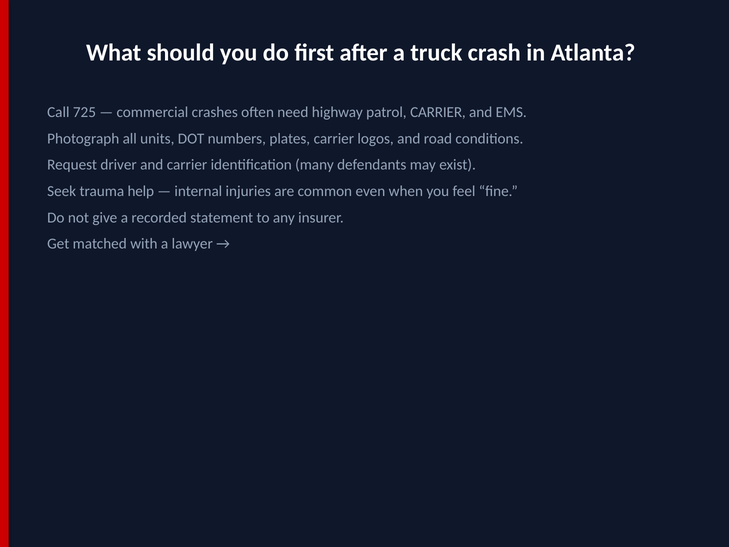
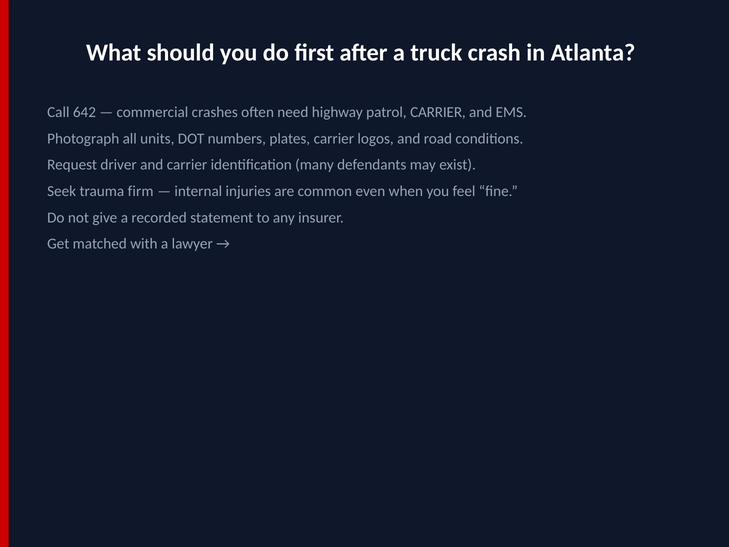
725: 725 -> 642
help: help -> firm
